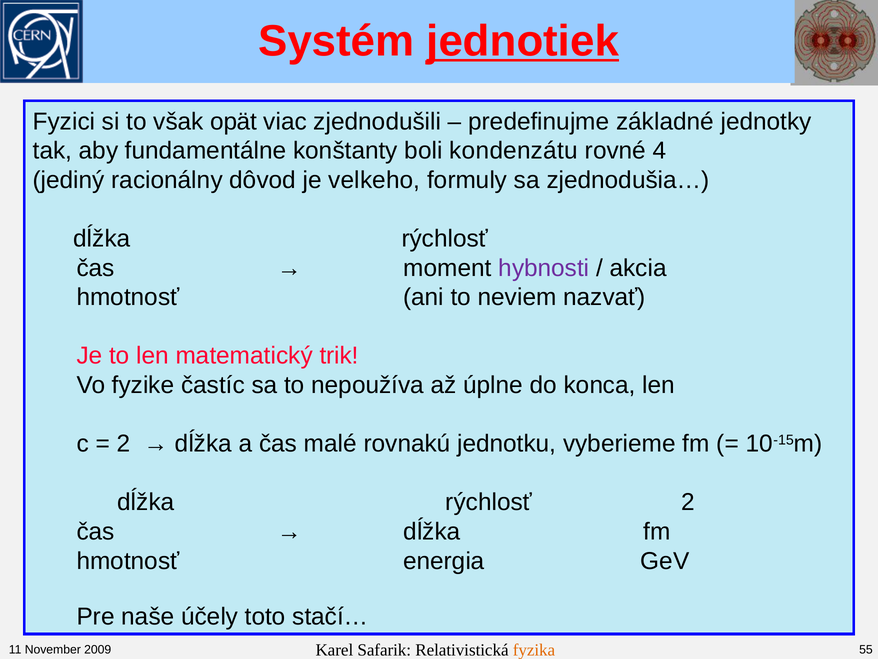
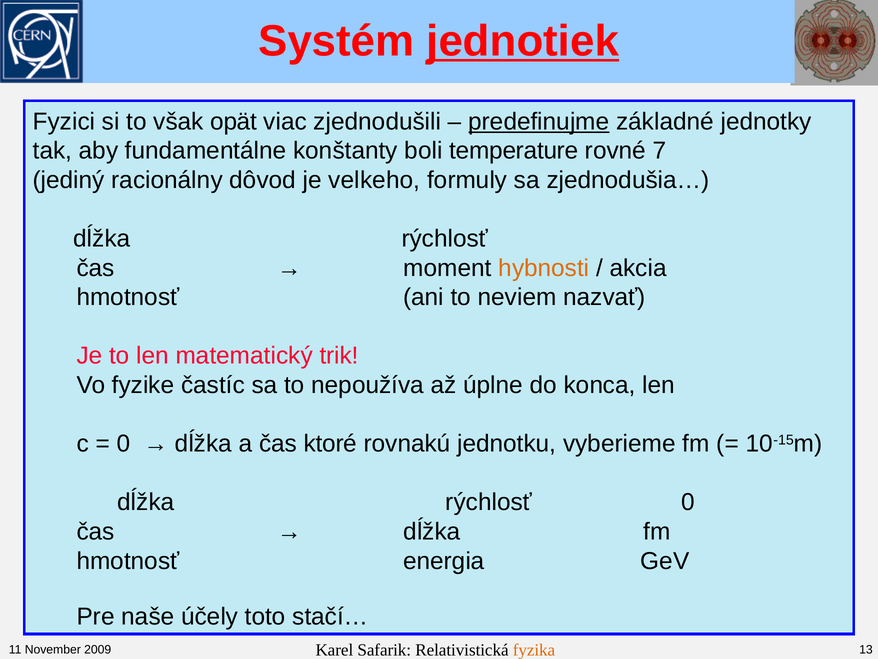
predefinujme underline: none -> present
kondenzátu: kondenzátu -> temperature
4: 4 -> 7
hybnosti colour: purple -> orange
2 at (123, 443): 2 -> 0
malé: malé -> ktoré
rýchlosť 2: 2 -> 0
55: 55 -> 13
